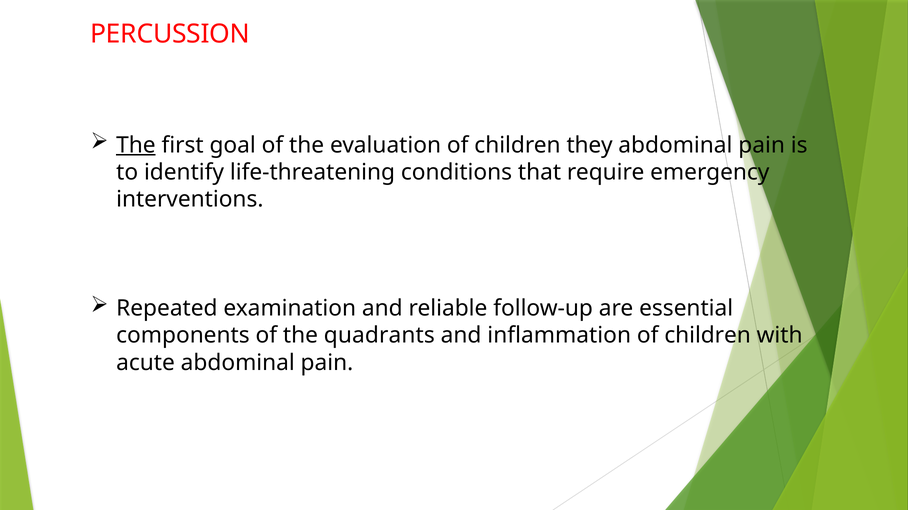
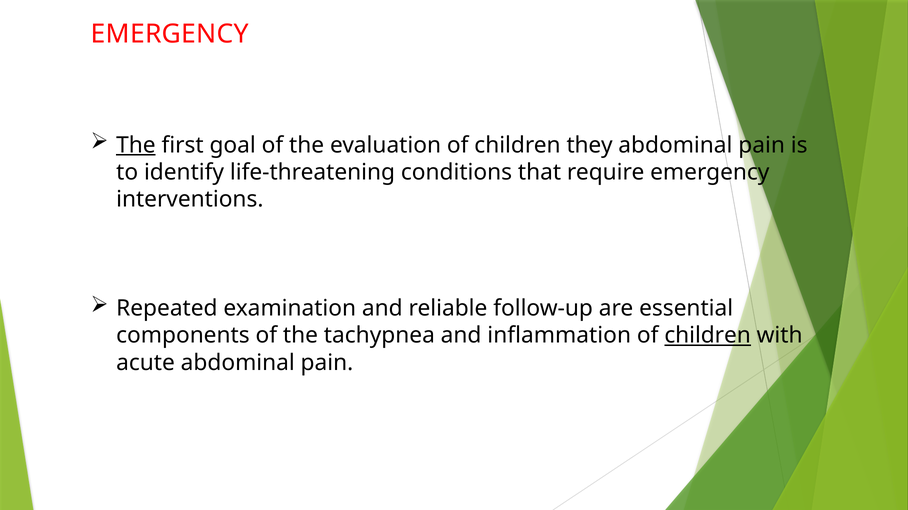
PERCUSSION at (170, 34): PERCUSSION -> EMERGENCY
quadrants: quadrants -> tachypnea
children at (708, 336) underline: none -> present
